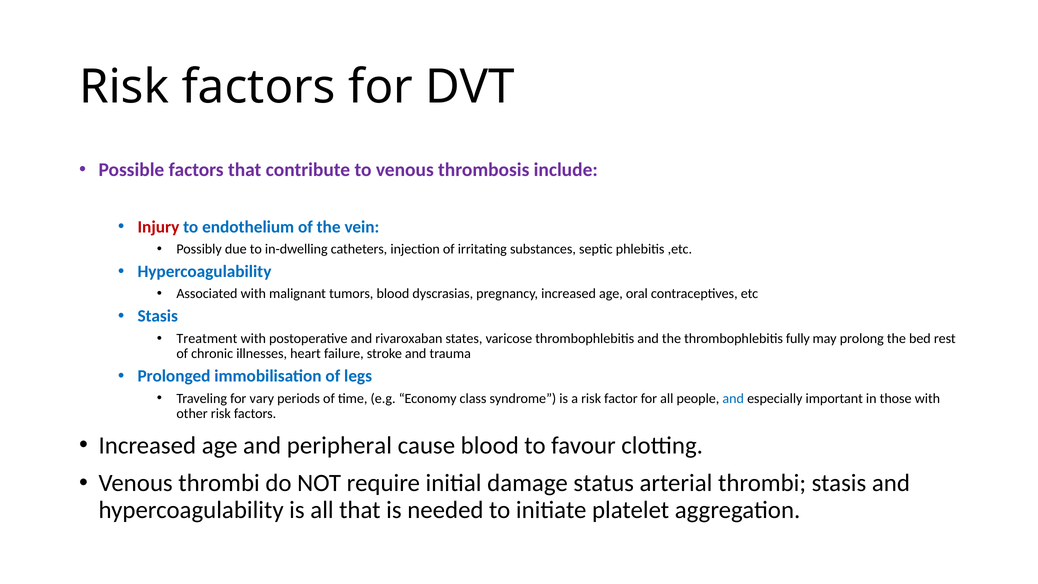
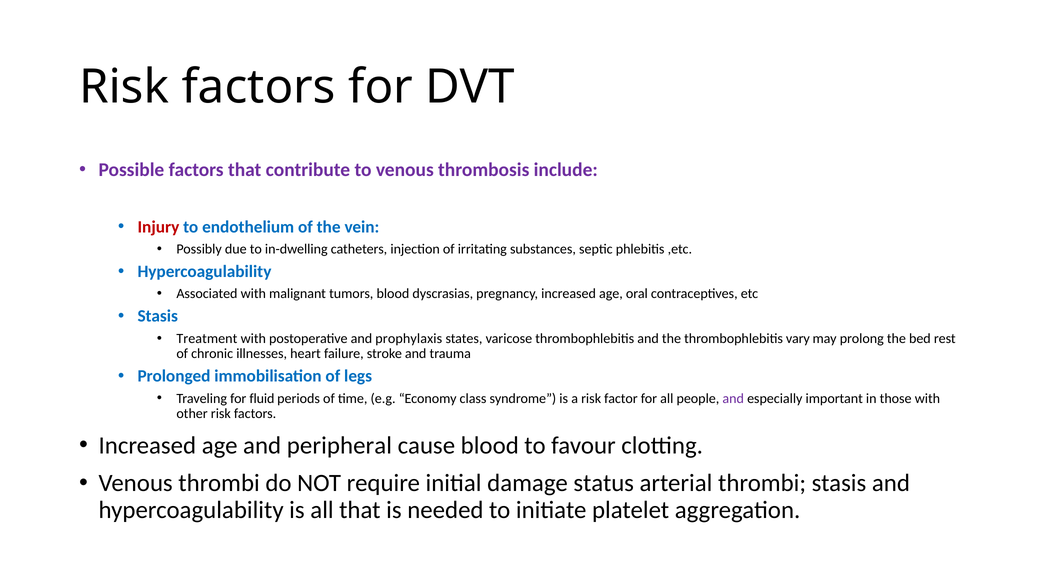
rivaroxaban: rivaroxaban -> prophylaxis
fully: fully -> vary
vary: vary -> fluid
and at (733, 398) colour: blue -> purple
